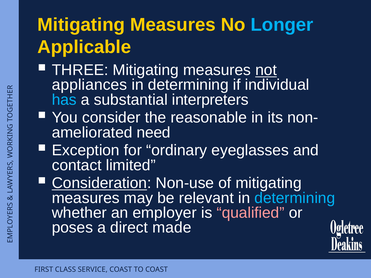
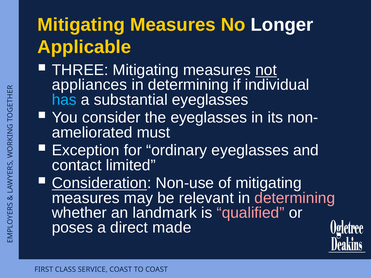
Longer colour: light blue -> white
substantial interpreters: interpreters -> eyeglasses
the reasonable: reasonable -> eyeglasses
need: need -> must
determining at (295, 198) colour: light blue -> pink
employer: employer -> landmark
